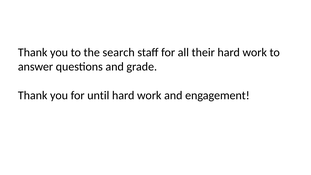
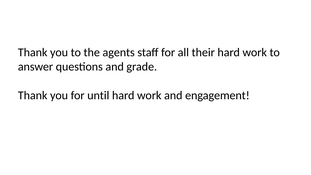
search: search -> agents
